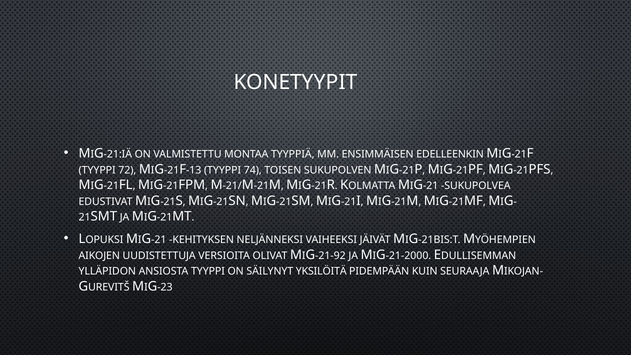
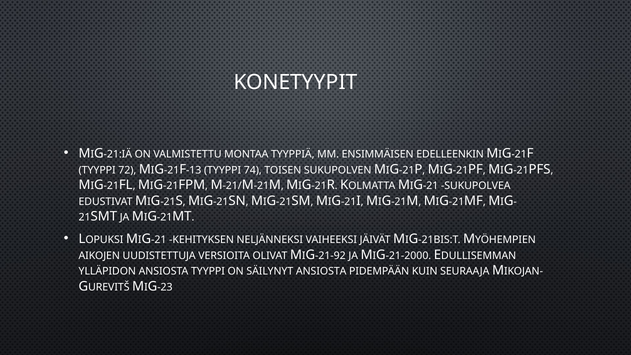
SÄILYNYT YKSILÖITÄ: YKSILÖITÄ -> ANSIOSTA
